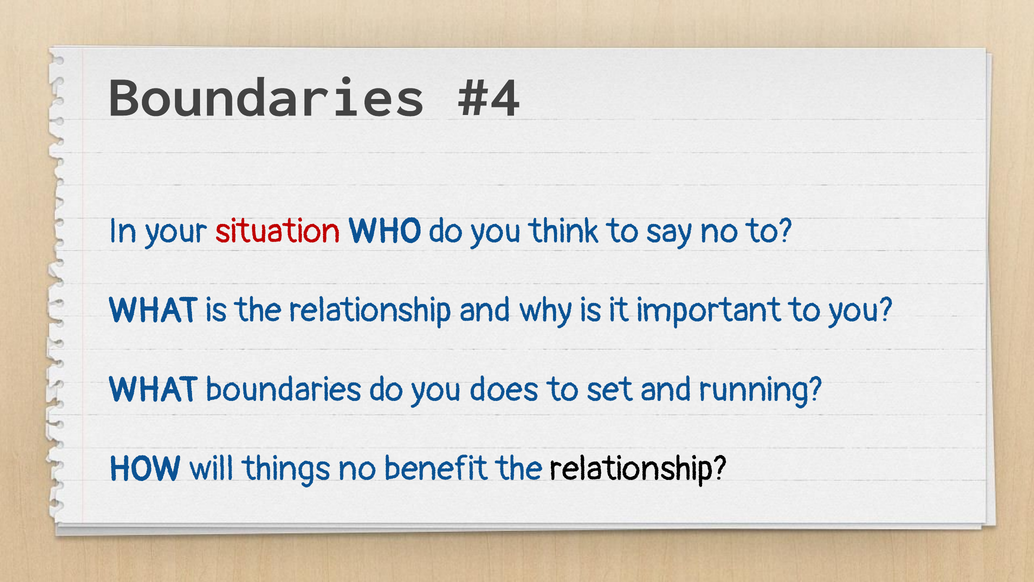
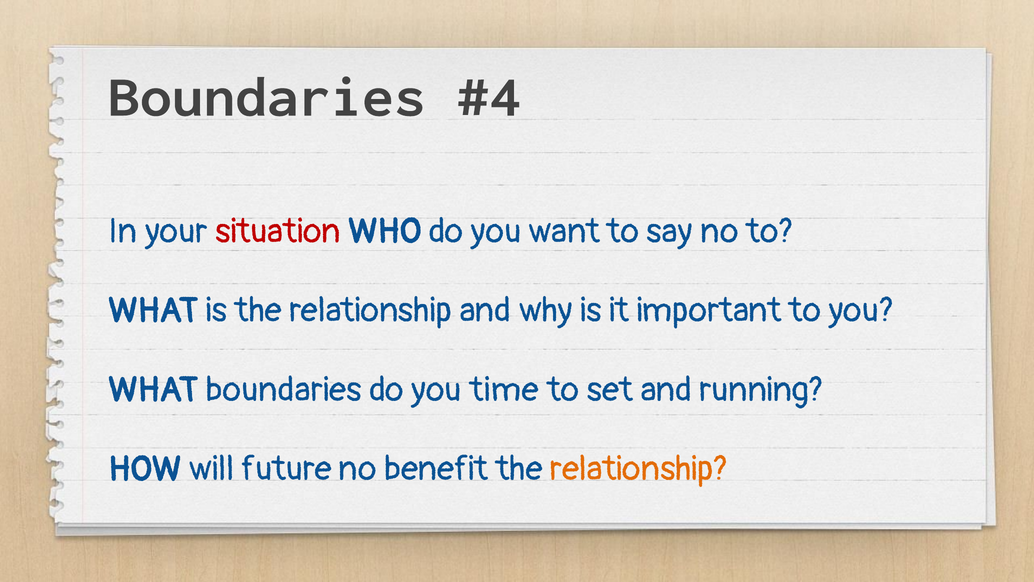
think: think -> want
does: does -> time
things: things -> future
relationship at (639, 469) colour: black -> orange
